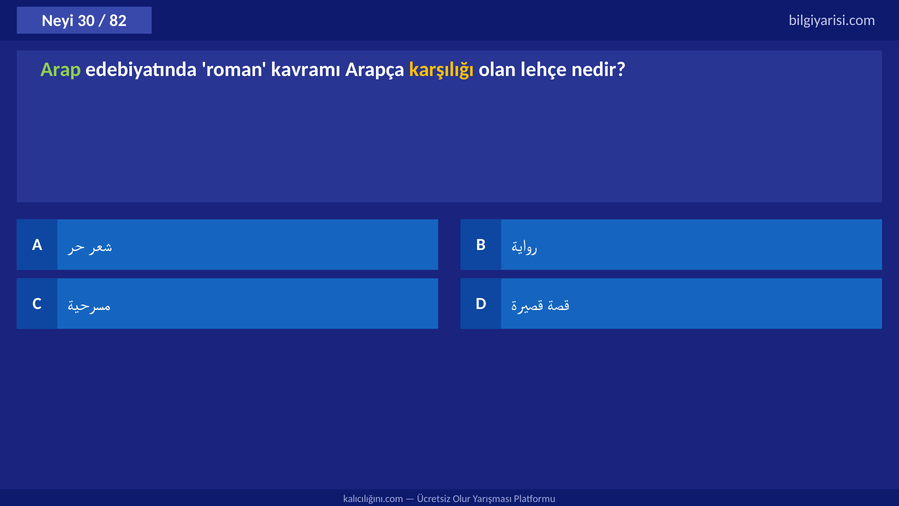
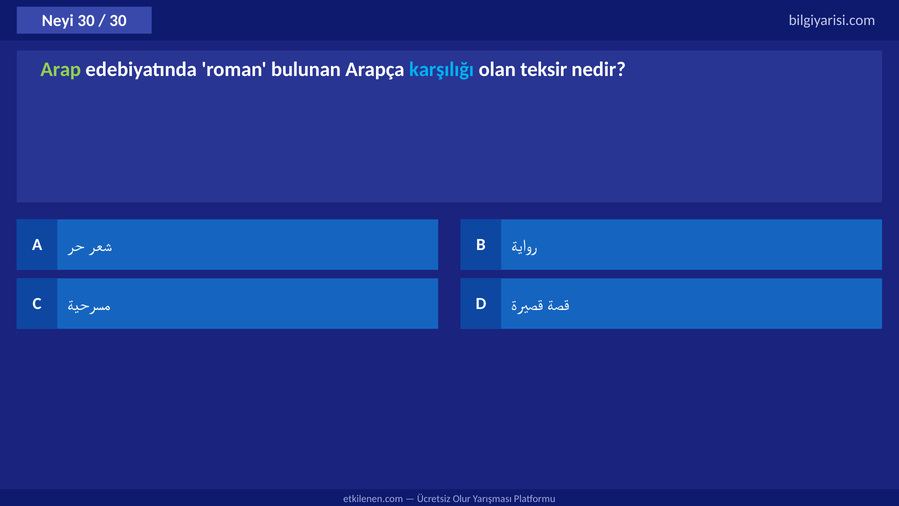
82 at (118, 21): 82 -> 30
kavramı: kavramı -> bulunan
karşılığı colour: yellow -> light blue
lehçe: lehçe -> teksir
kalıcılığını.com: kalıcılığını.com -> etkilenen.com
